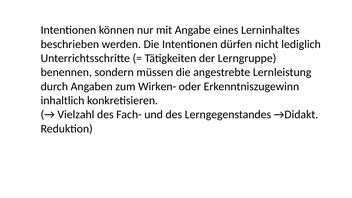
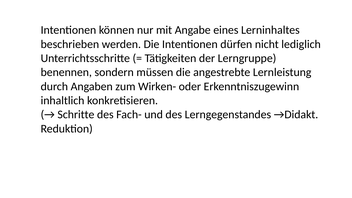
Vielzahl: Vielzahl -> Schritte
